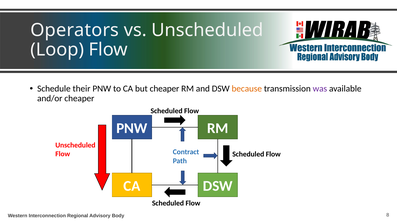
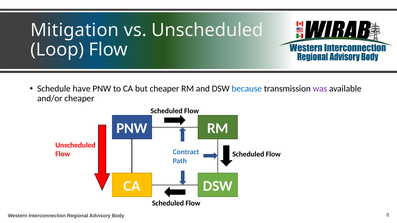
Operators: Operators -> Mitigation
their: their -> have
because colour: orange -> blue
